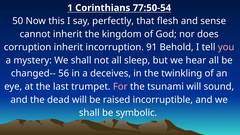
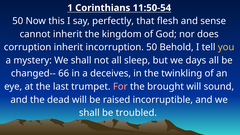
77:50-54: 77:50-54 -> 11:50-54
incorruption 91: 91 -> 50
you colour: pink -> yellow
hear: hear -> days
56: 56 -> 66
tsunami: tsunami -> brought
symbolic: symbolic -> troubled
